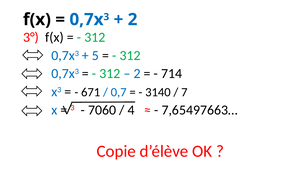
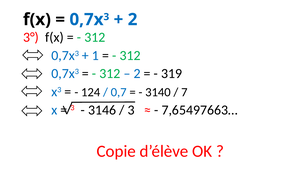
5: 5 -> 1
714: 714 -> 319
671: 671 -> 124
7060: 7060 -> 3146
4 at (131, 110): 4 -> 3
